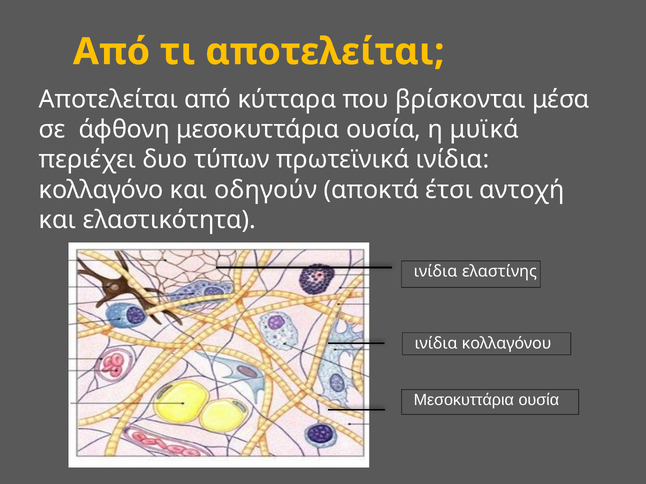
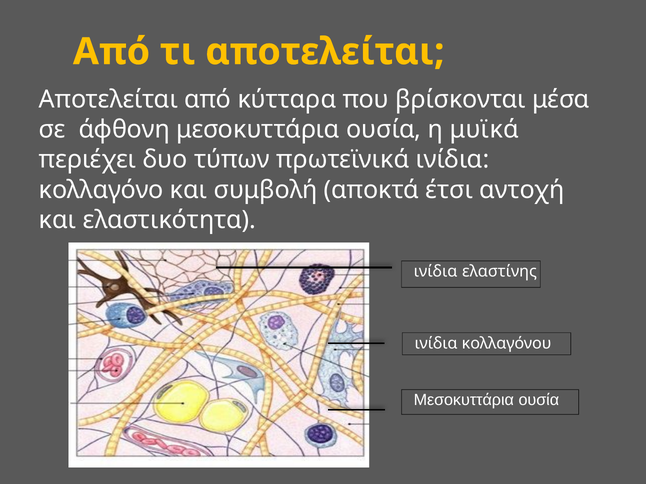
οδηγούν: οδηγούν -> συμβολή
